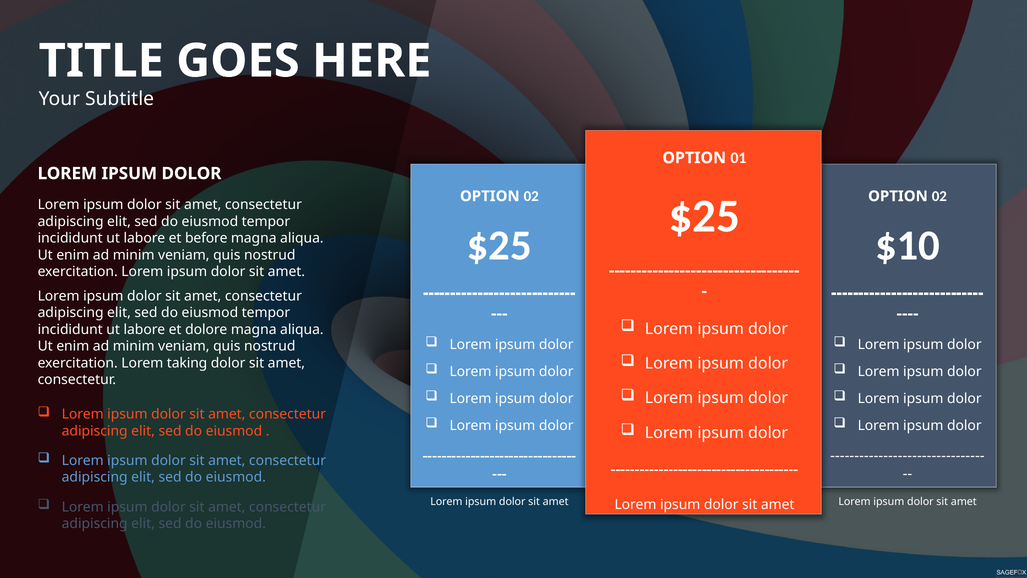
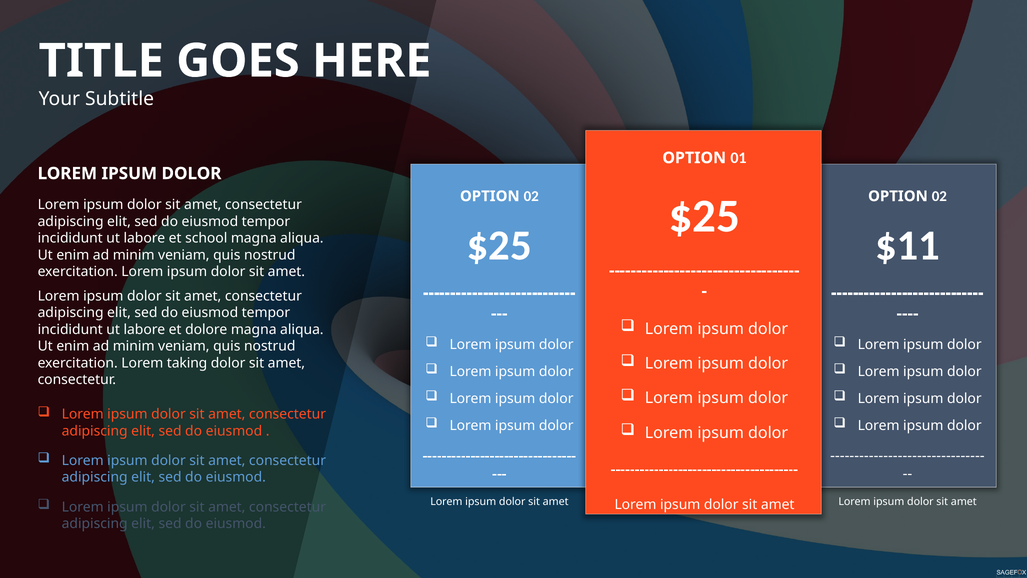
$10: $10 -> $11
before: before -> school
